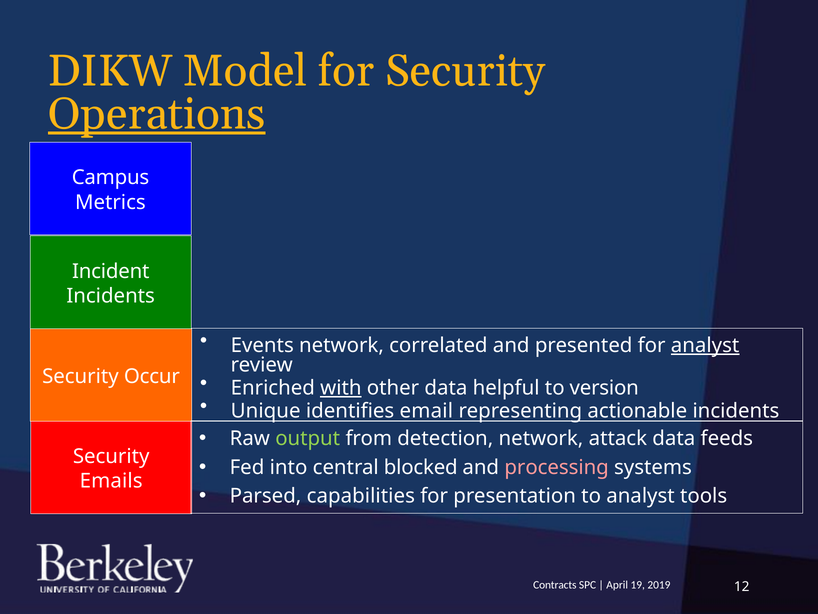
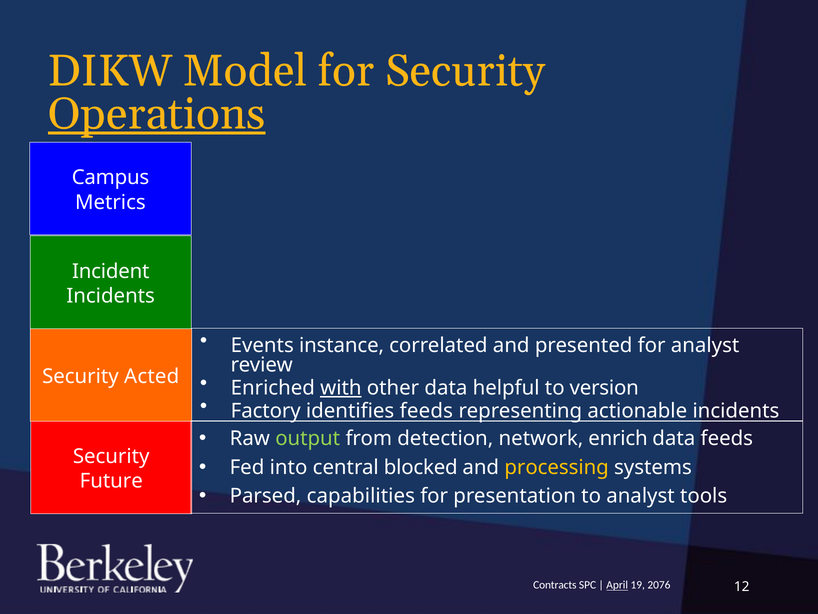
Events network: network -> instance
analyst at (705, 345) underline: present -> none
Occur: Occur -> Acted
Unique: Unique -> Factory
identifies email: email -> feeds
attack: attack -> enrich
processing colour: pink -> yellow
Emails: Emails -> Future
April underline: none -> present
2019: 2019 -> 2076
